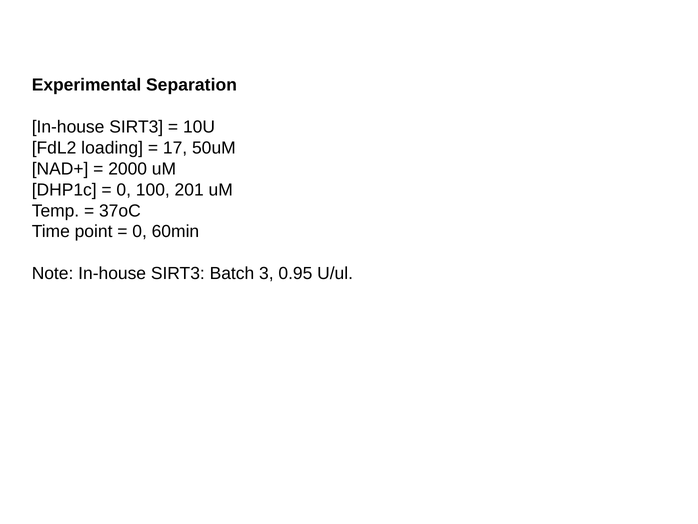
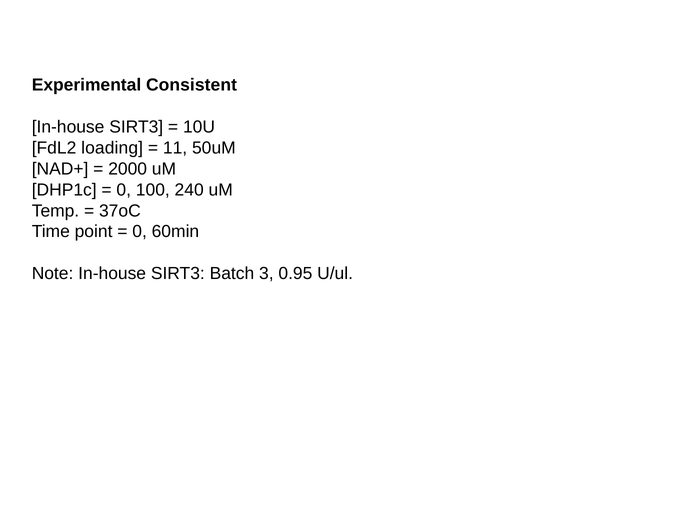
Separation: Separation -> Consistent
17: 17 -> 11
201: 201 -> 240
